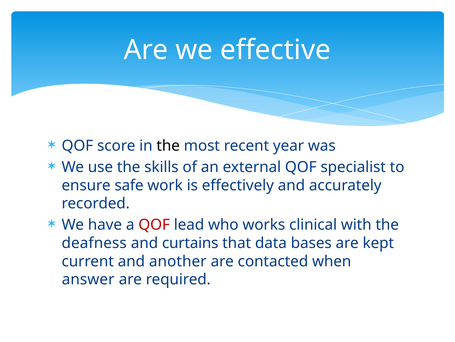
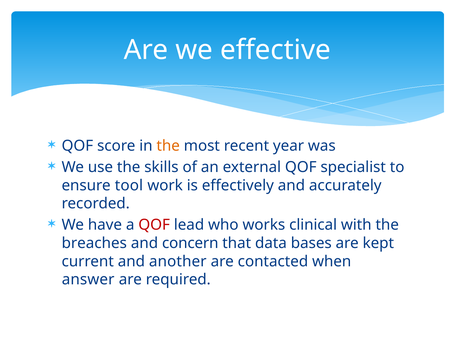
the at (168, 146) colour: black -> orange
safe: safe -> tool
deafness: deafness -> breaches
curtains: curtains -> concern
